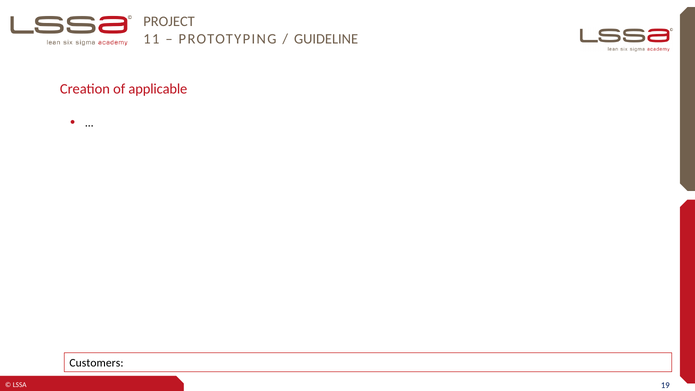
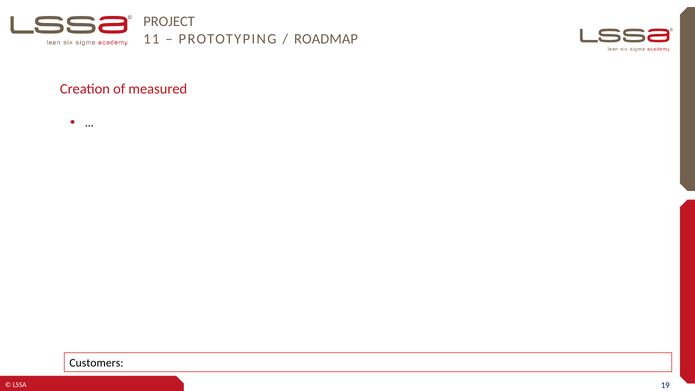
GUIDELINE: GUIDELINE -> ROADMAP
applicable: applicable -> measured
